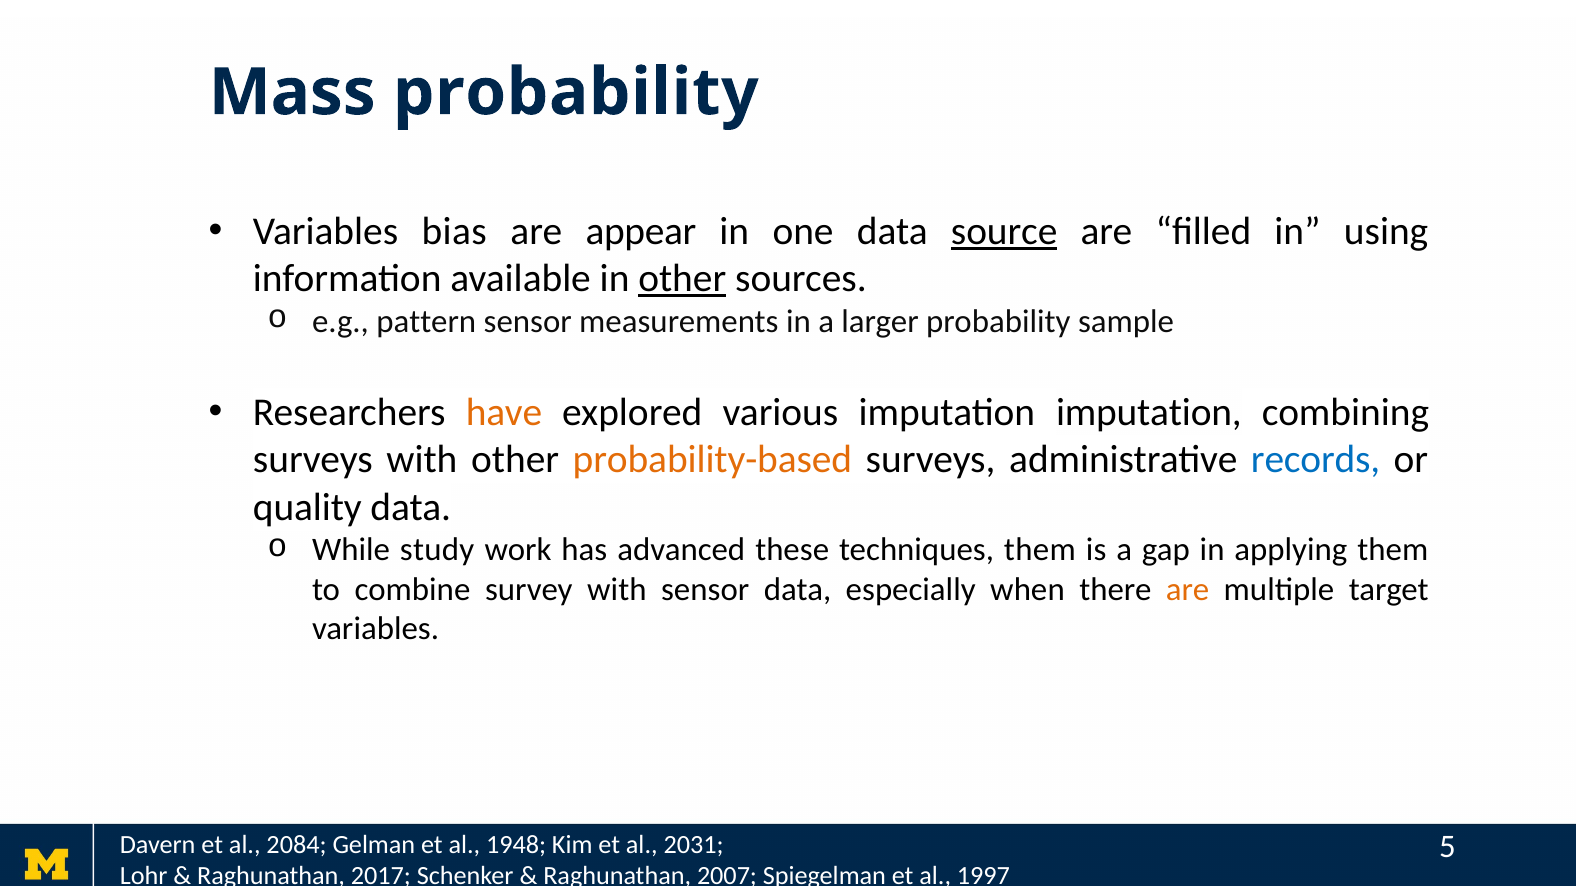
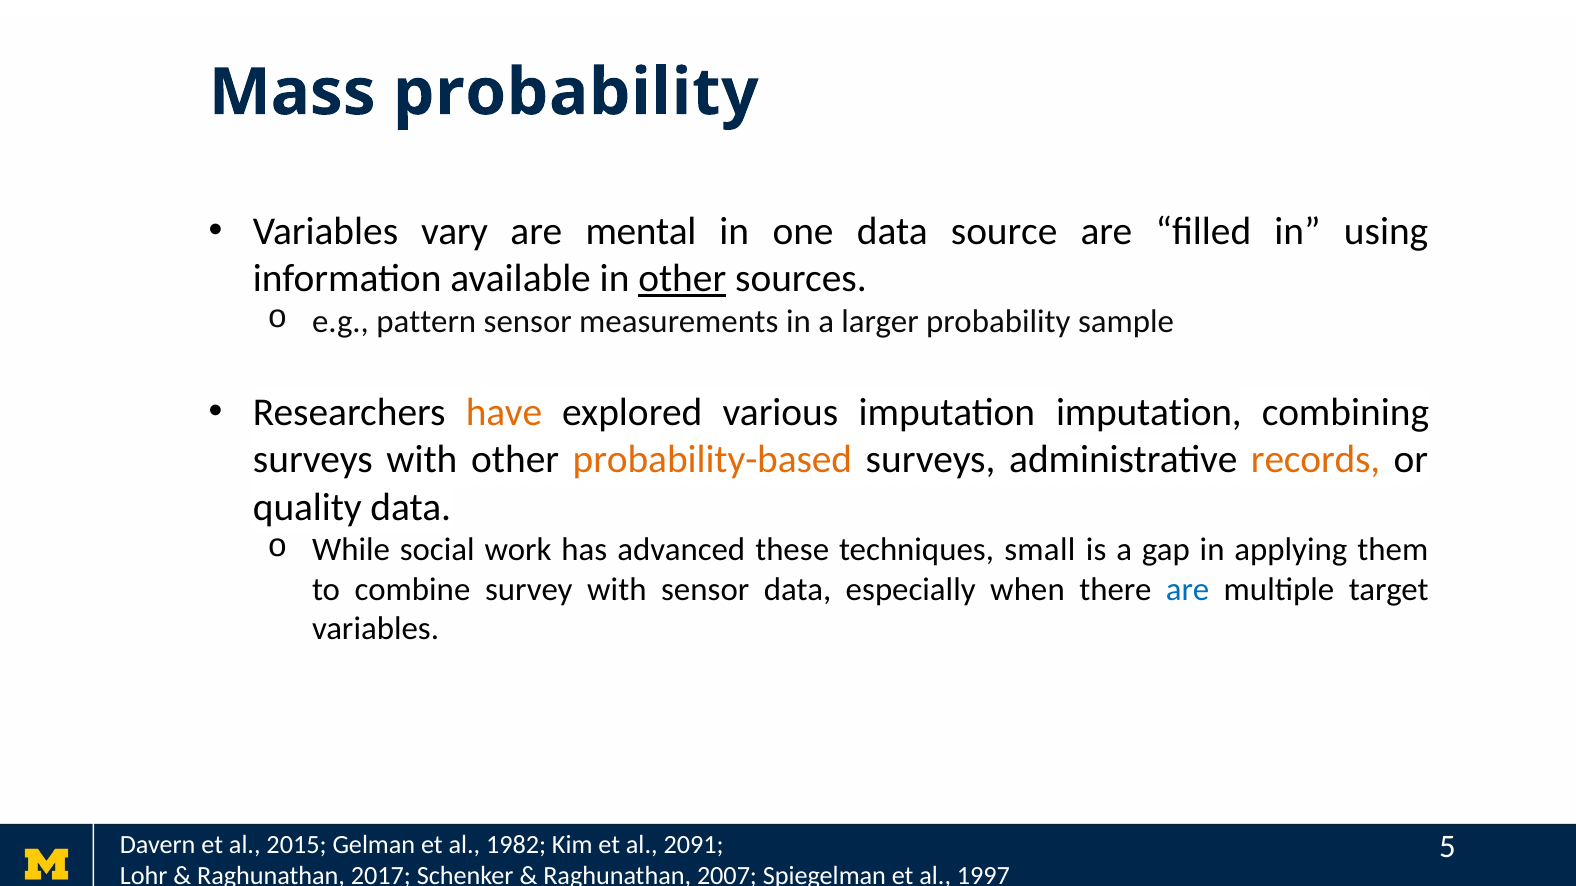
bias: bias -> vary
appear: appear -> mental
source underline: present -> none
records colour: blue -> orange
study: study -> social
techniques them: them -> small
are at (1188, 590) colour: orange -> blue
2084: 2084 -> 2015
1948: 1948 -> 1982
2031: 2031 -> 2091
